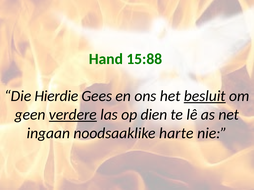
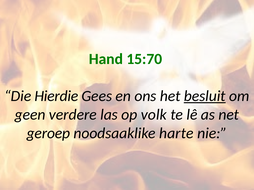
15:88: 15:88 -> 15:70
verdere underline: present -> none
dien: dien -> volk
ingaan: ingaan -> geroep
